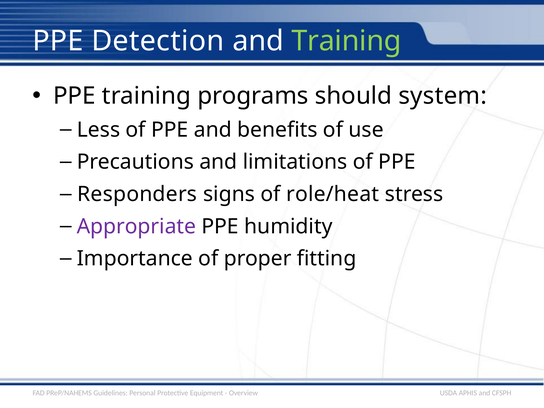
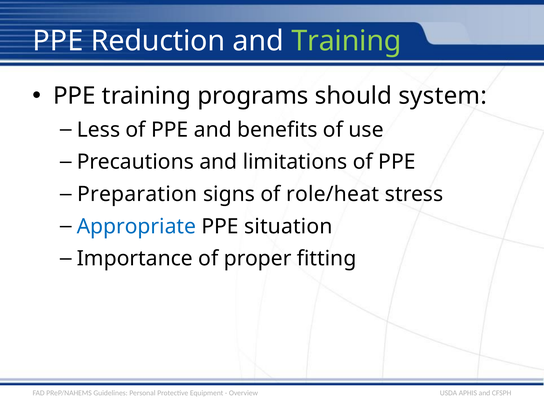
Detection: Detection -> Reduction
Responders: Responders -> Preparation
Appropriate colour: purple -> blue
humidity: humidity -> situation
